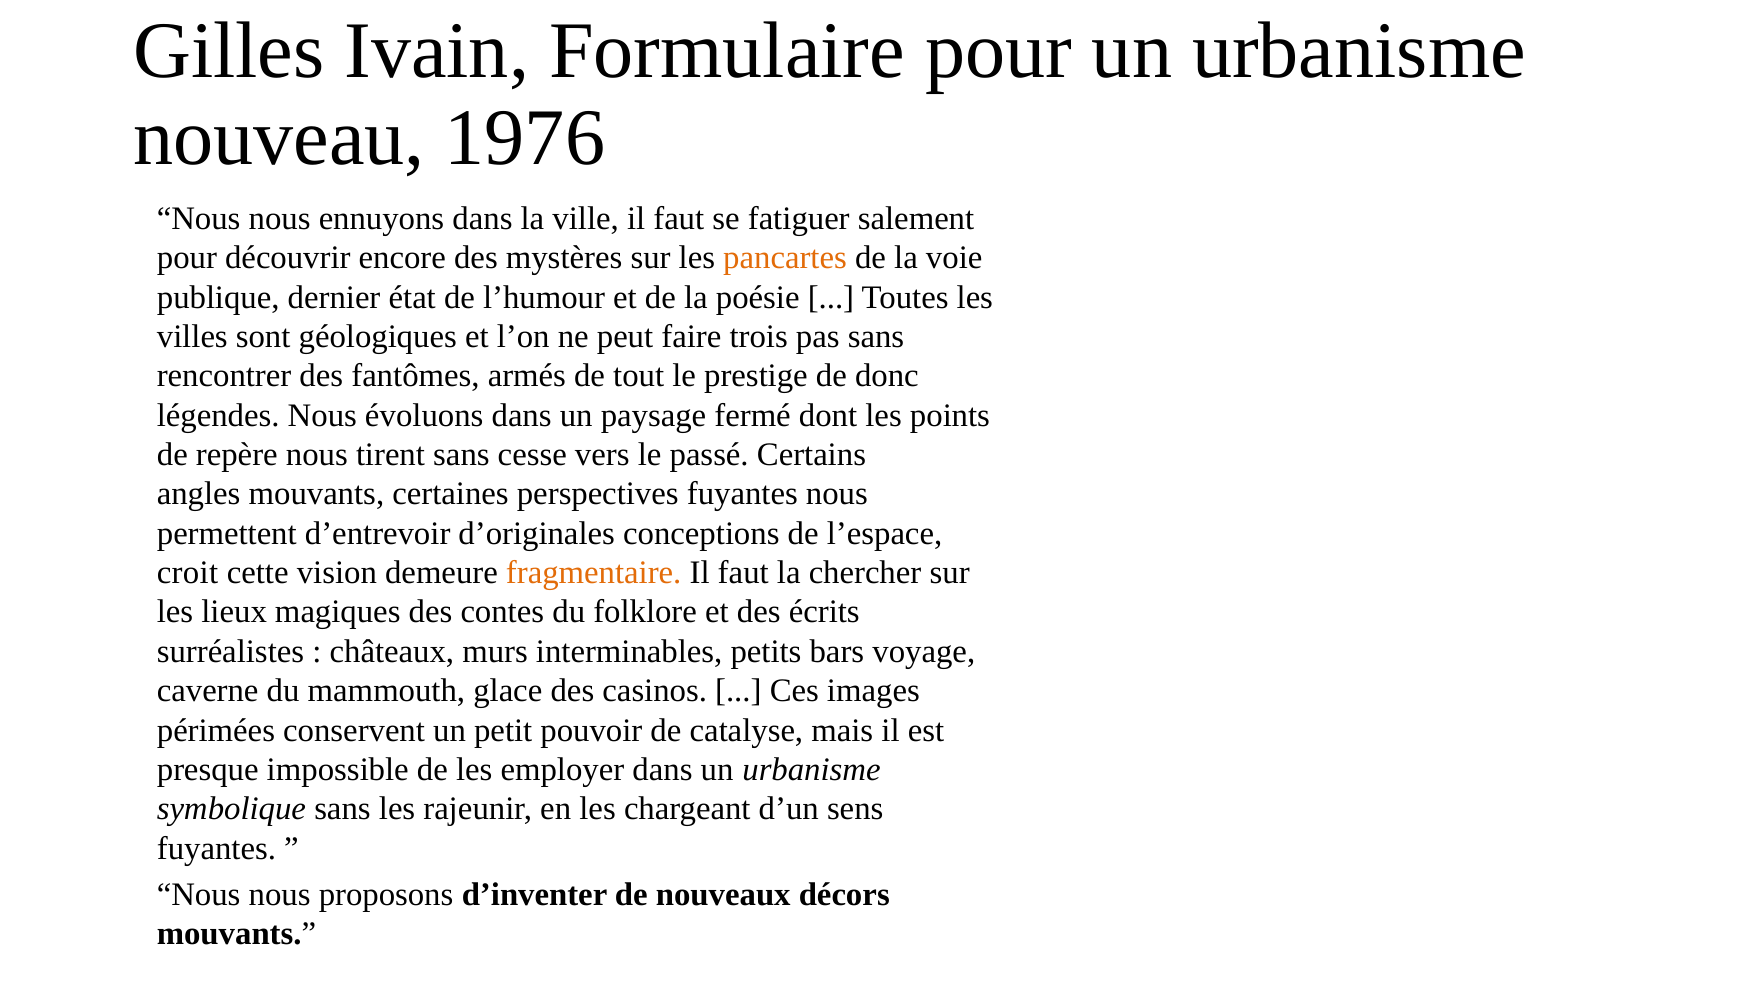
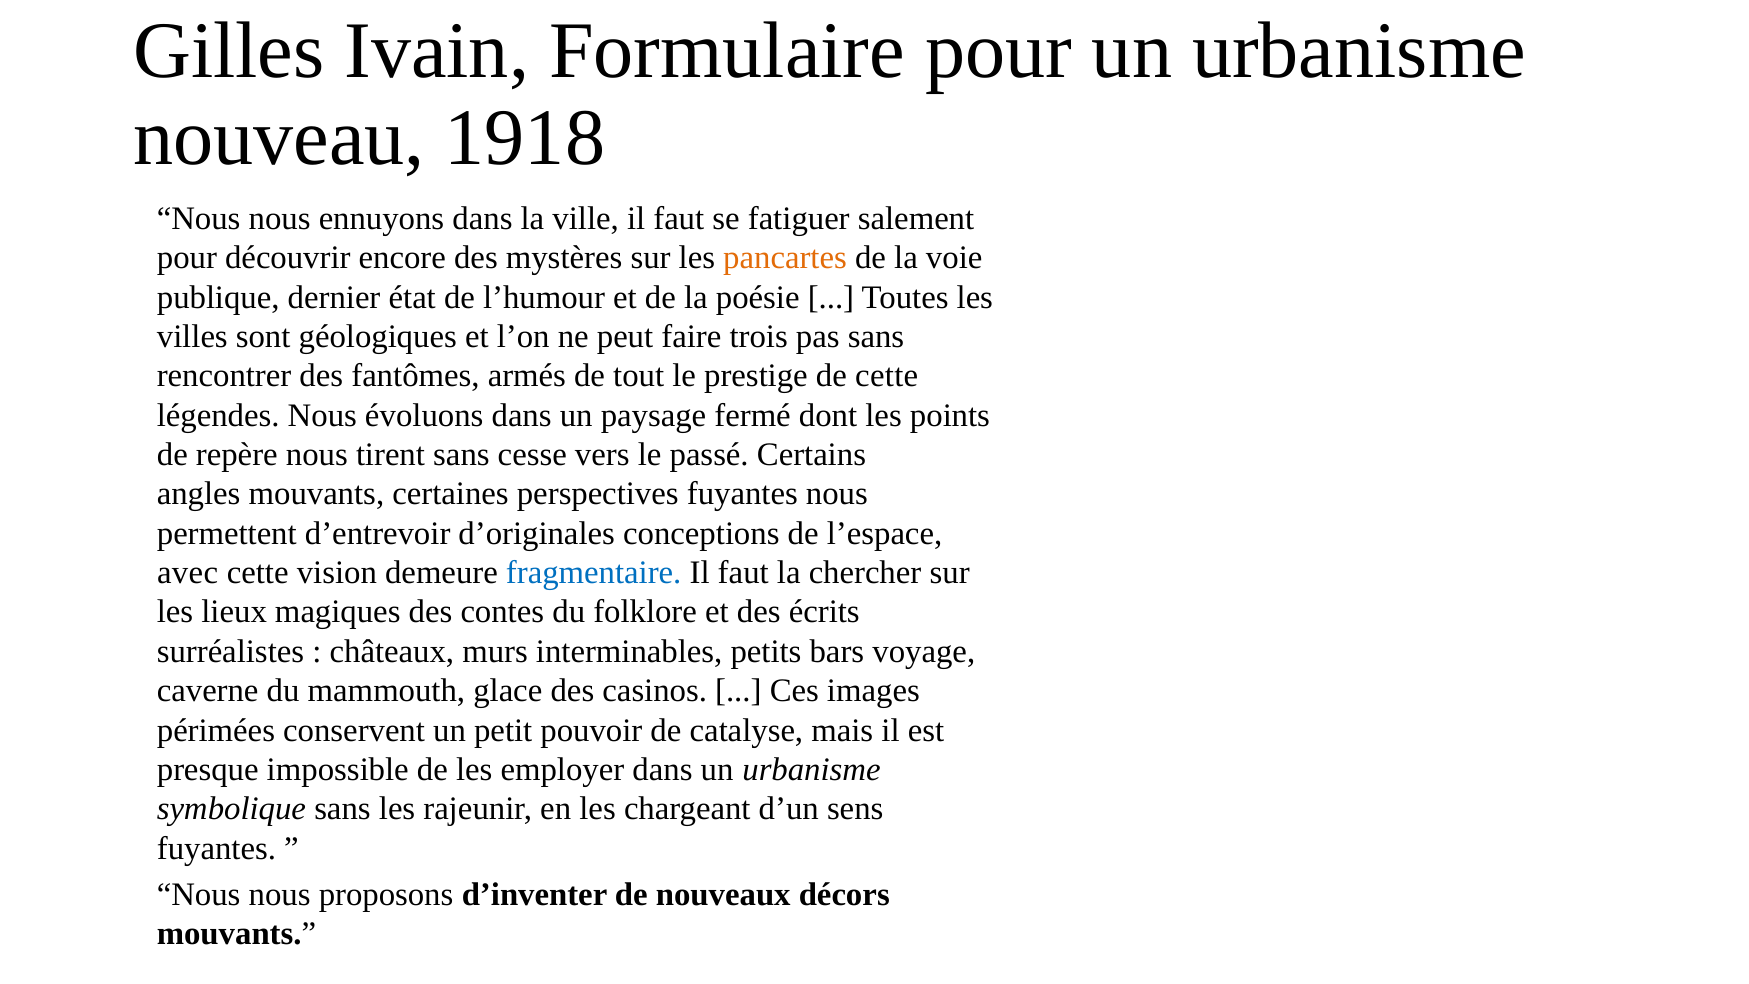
1976: 1976 -> 1918
de donc: donc -> cette
croit: croit -> avec
fragmentaire colour: orange -> blue
